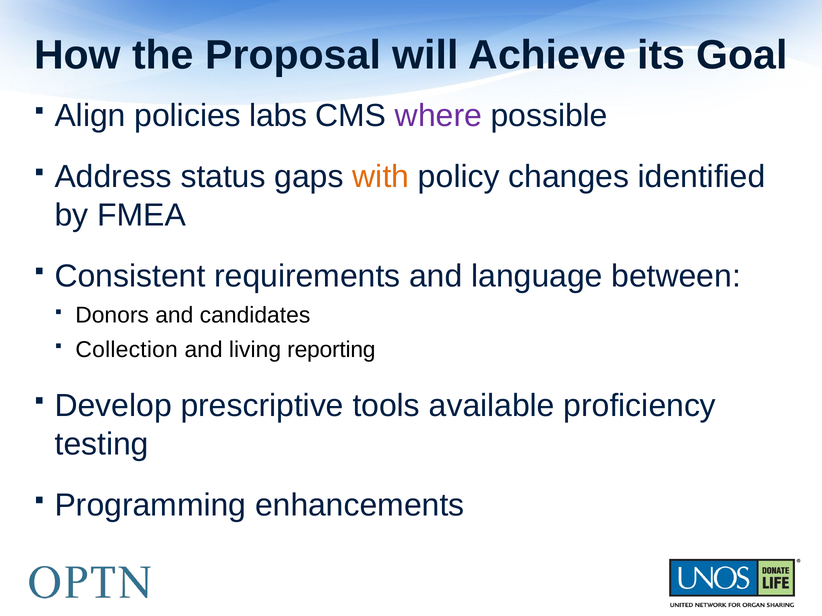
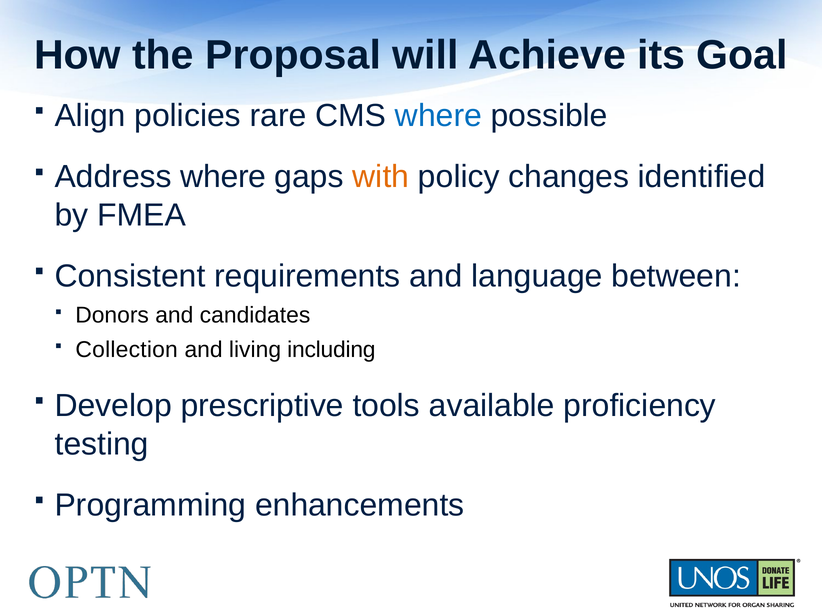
labs: labs -> rare
where at (438, 116) colour: purple -> blue
Address status: status -> where
reporting: reporting -> including
